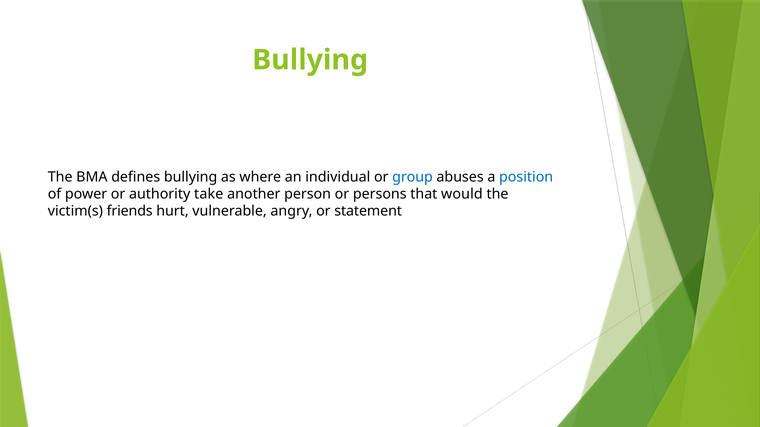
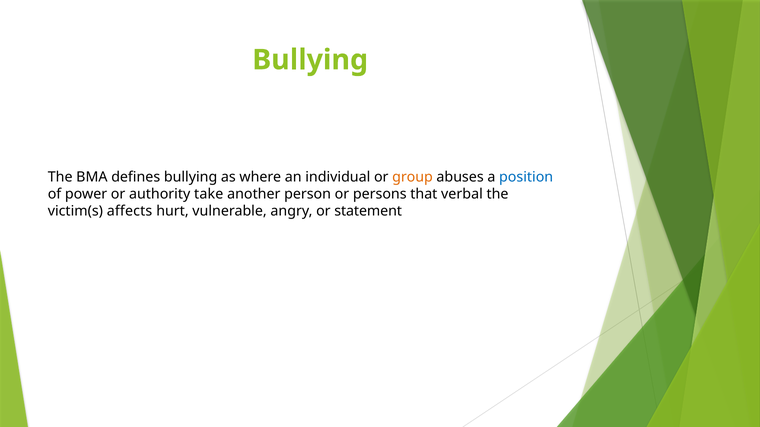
group colour: blue -> orange
would: would -> verbal
friends: friends -> affects
